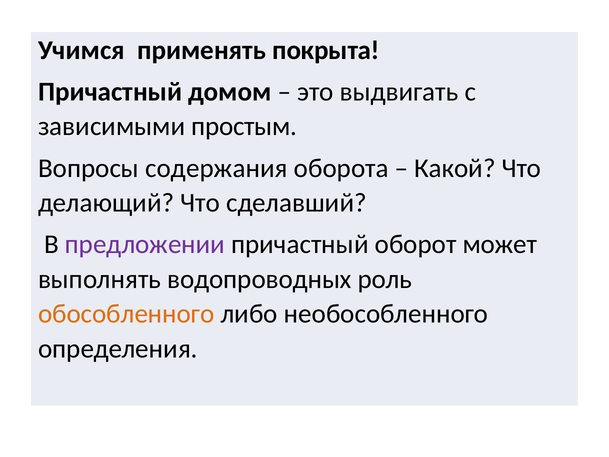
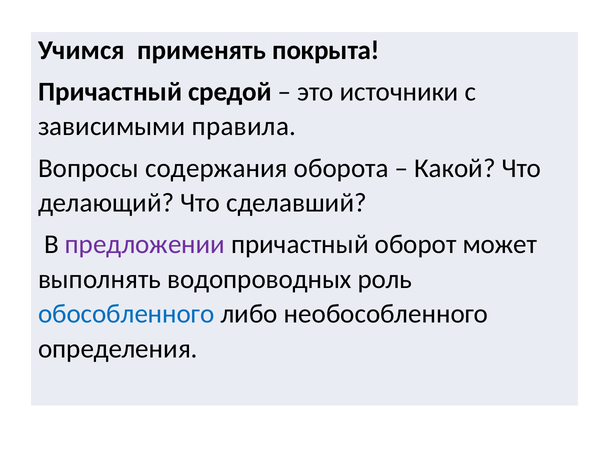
домом: домом -> средой
выдвигать: выдвигать -> источники
простым: простым -> правила
обособленного colour: orange -> blue
